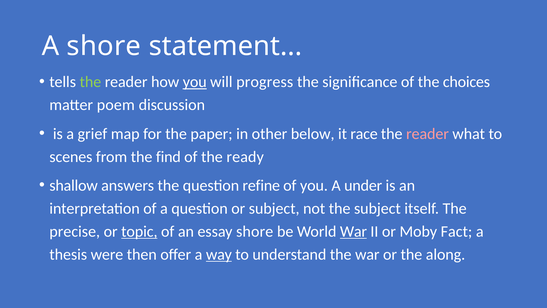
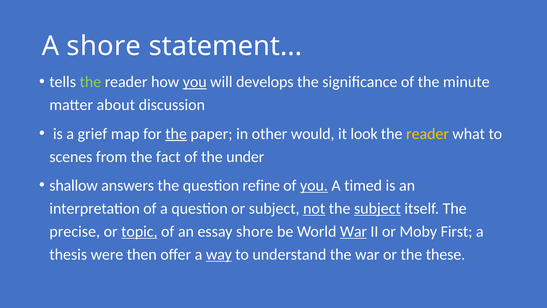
progress: progress -> develops
choices: choices -> minute
poem: poem -> about
the at (176, 134) underline: none -> present
below: below -> would
race: race -> look
reader at (428, 134) colour: pink -> yellow
find: find -> fact
ready: ready -> under
you at (314, 185) underline: none -> present
under: under -> timed
not underline: none -> present
subject at (377, 208) underline: none -> present
Fact: Fact -> First
along: along -> these
